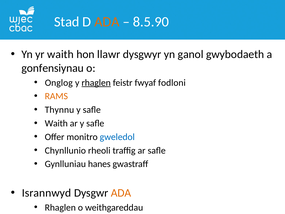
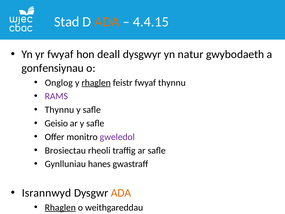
8.5.90: 8.5.90 -> 4.4.15
yr waith: waith -> fwyaf
llawr: llawr -> deall
ganol: ganol -> natur
fwyaf fodloni: fodloni -> thynnu
RAMS colour: orange -> purple
Waith at (56, 123): Waith -> Geisio
gweledol colour: blue -> purple
Chynllunio: Chynllunio -> Brosiectau
Rhaglen at (60, 207) underline: none -> present
